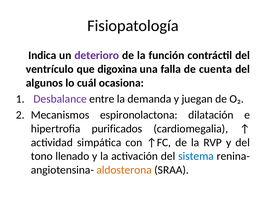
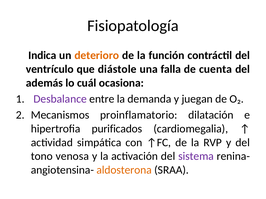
deterioro colour: purple -> orange
digoxina: digoxina -> diástole
algunos: algunos -> además
espironolactona: espironolactona -> proinflamatorio
llenado: llenado -> venosa
sistema colour: blue -> purple
